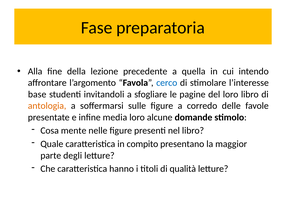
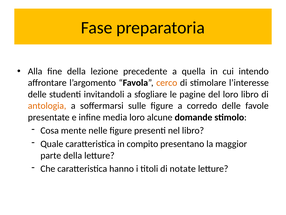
cerco colour: blue -> orange
base at (37, 94): base -> delle
parte degli: degli -> della
qualità: qualità -> notate
